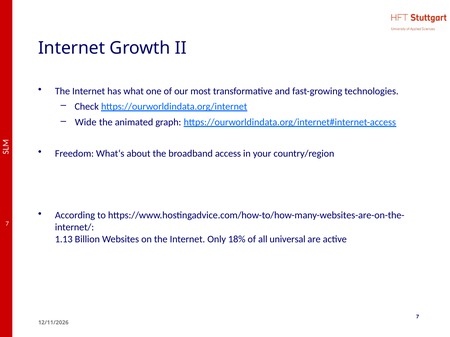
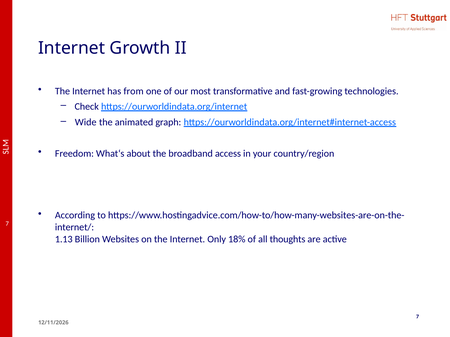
what: what -> from
universal: universal -> thoughts
